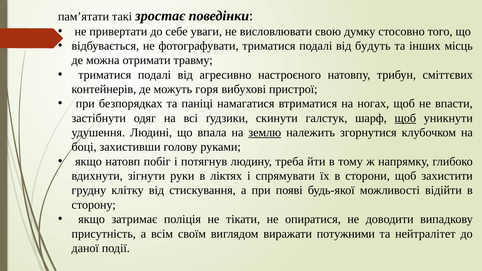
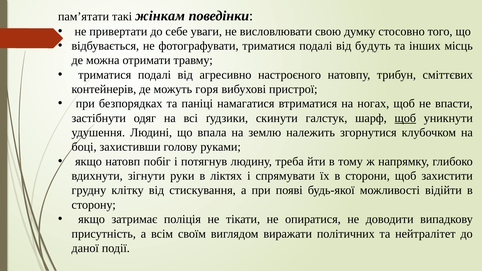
зростає: зростає -> жінкам
землю underline: present -> none
потужними: потужними -> політичних
